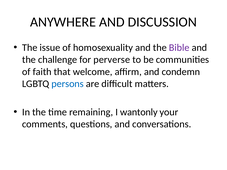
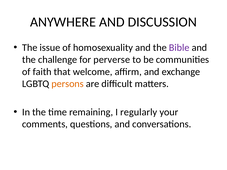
condemn: condemn -> exchange
persons colour: blue -> orange
wantonly: wantonly -> regularly
